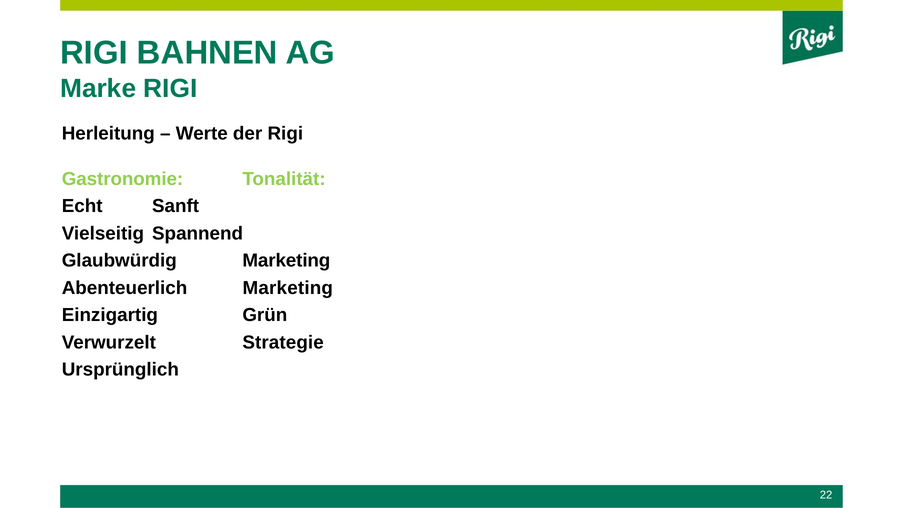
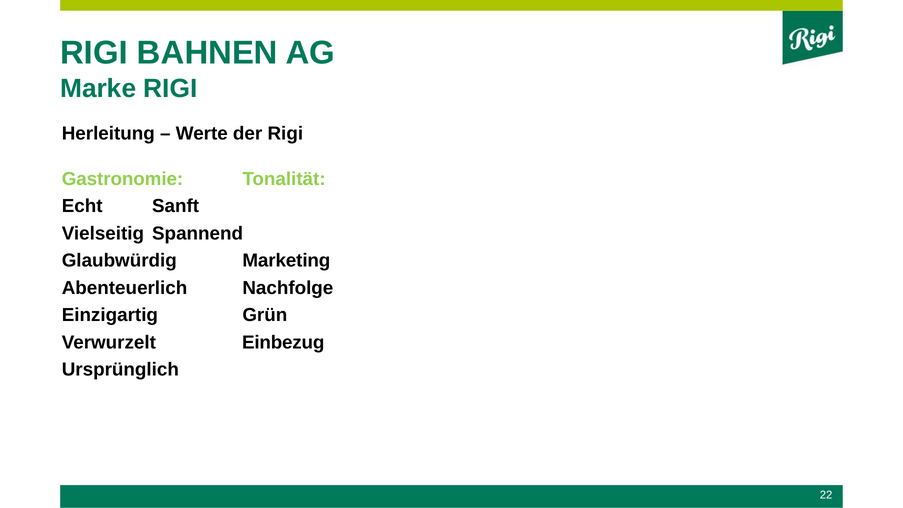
Abenteuerlich Marketing: Marketing -> Nachfolge
Strategie: Strategie -> Einbezug
